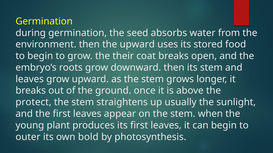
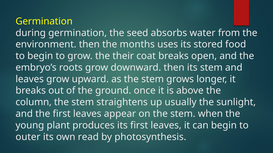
the upward: upward -> months
protect: protect -> column
bold: bold -> read
